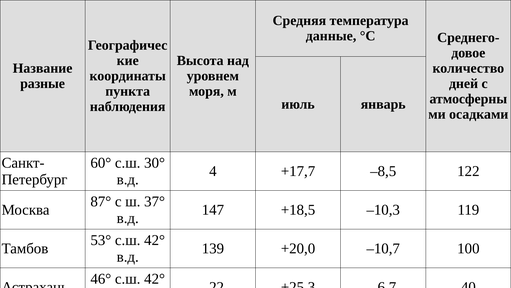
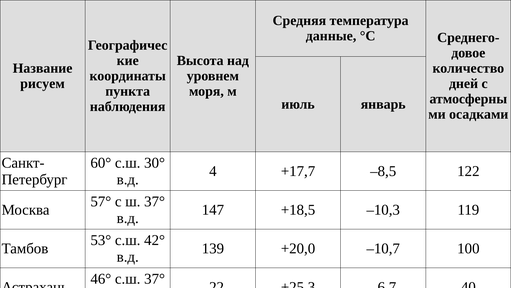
разные: разные -> рисуем
87°: 87° -> 57°
46° с.ш 42°: 42° -> 37°
